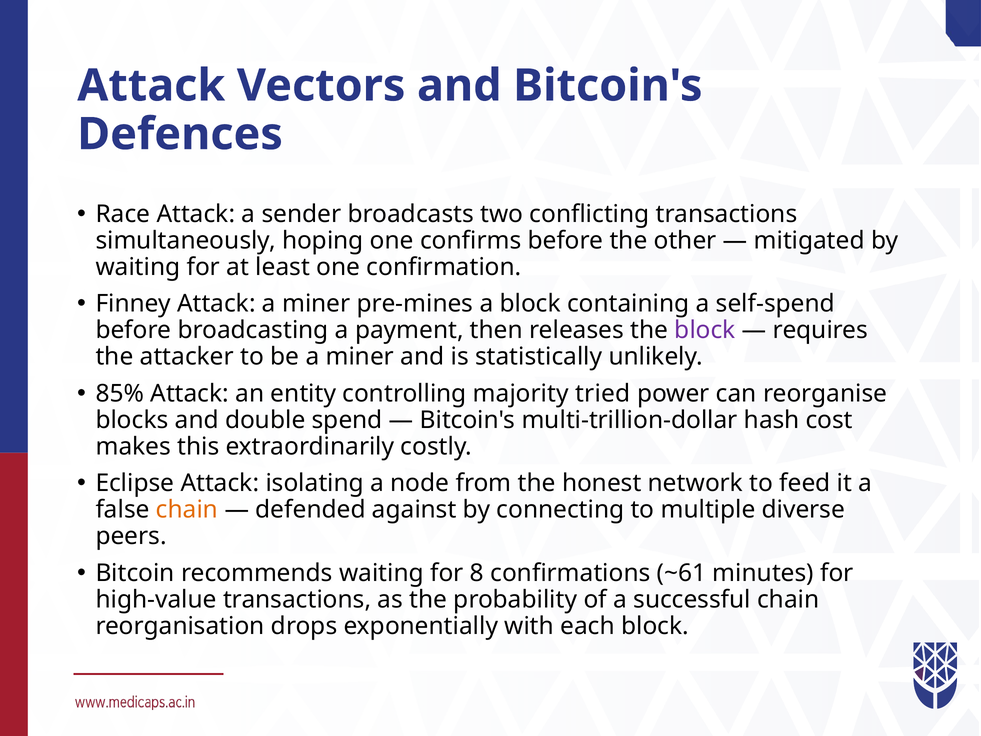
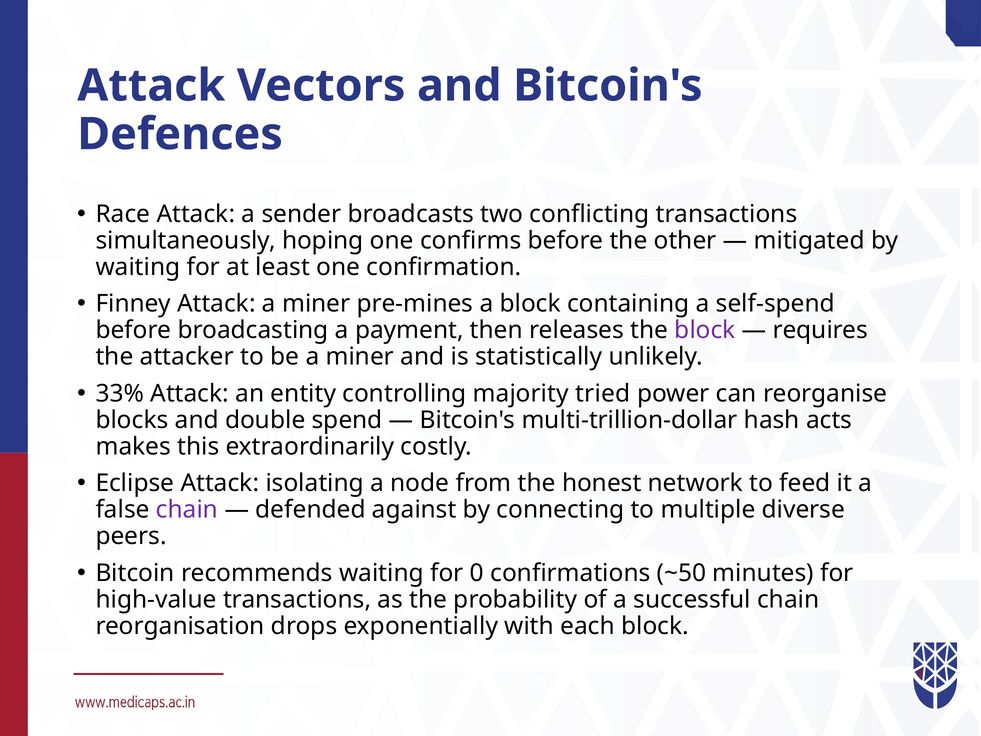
85%: 85% -> 33%
cost: cost -> acts
chain at (187, 510) colour: orange -> purple
8: 8 -> 0
~61: ~61 -> ~50
